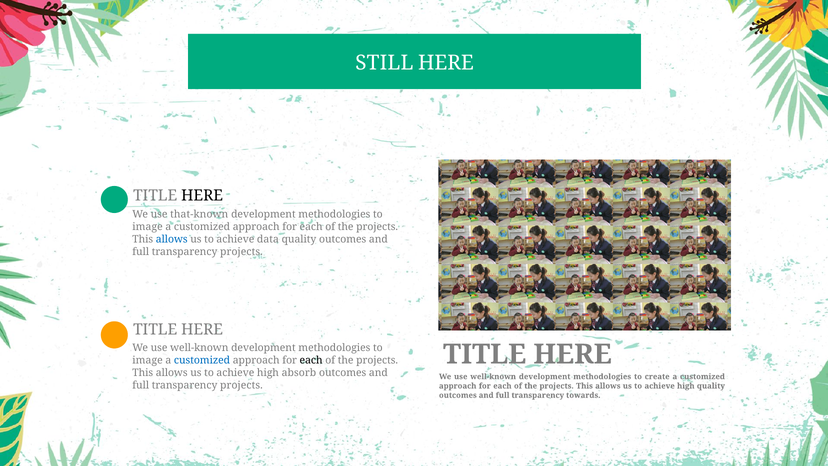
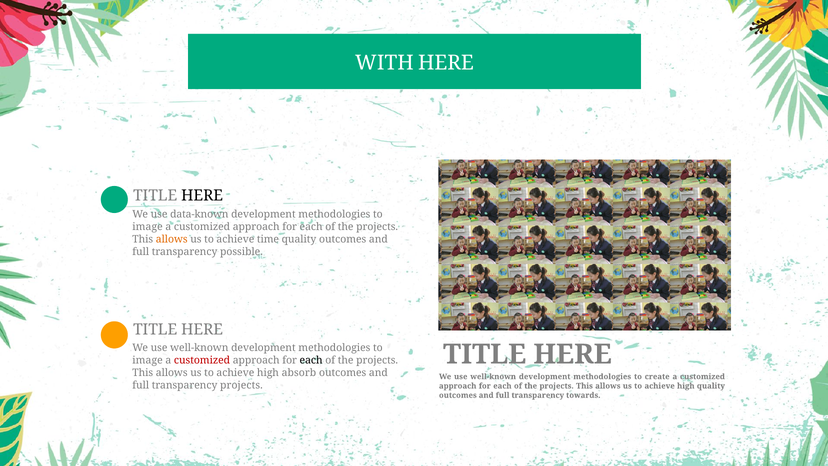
STILL: STILL -> WITH
that-known: that-known -> data-known
allows at (172, 239) colour: blue -> orange
data: data -> time
projects at (241, 252): projects -> possible
customized at (202, 360) colour: blue -> red
